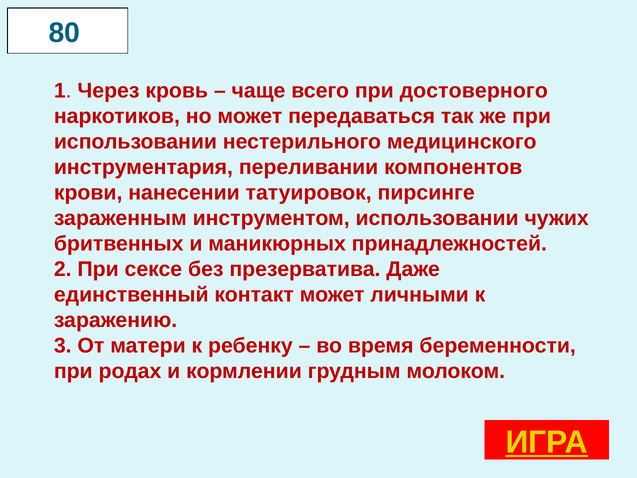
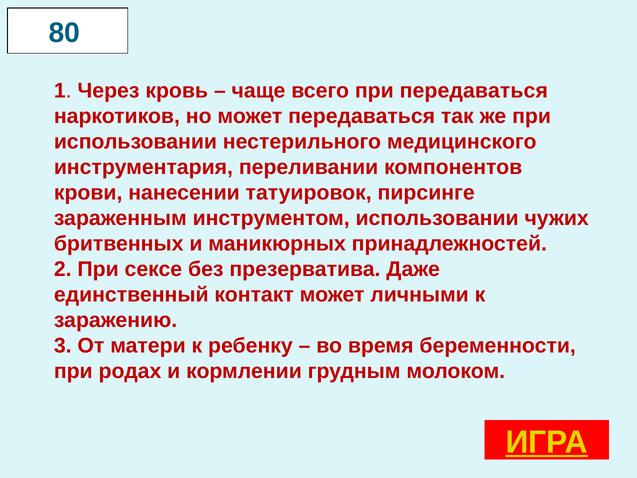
при достоверного: достоверного -> передаваться
